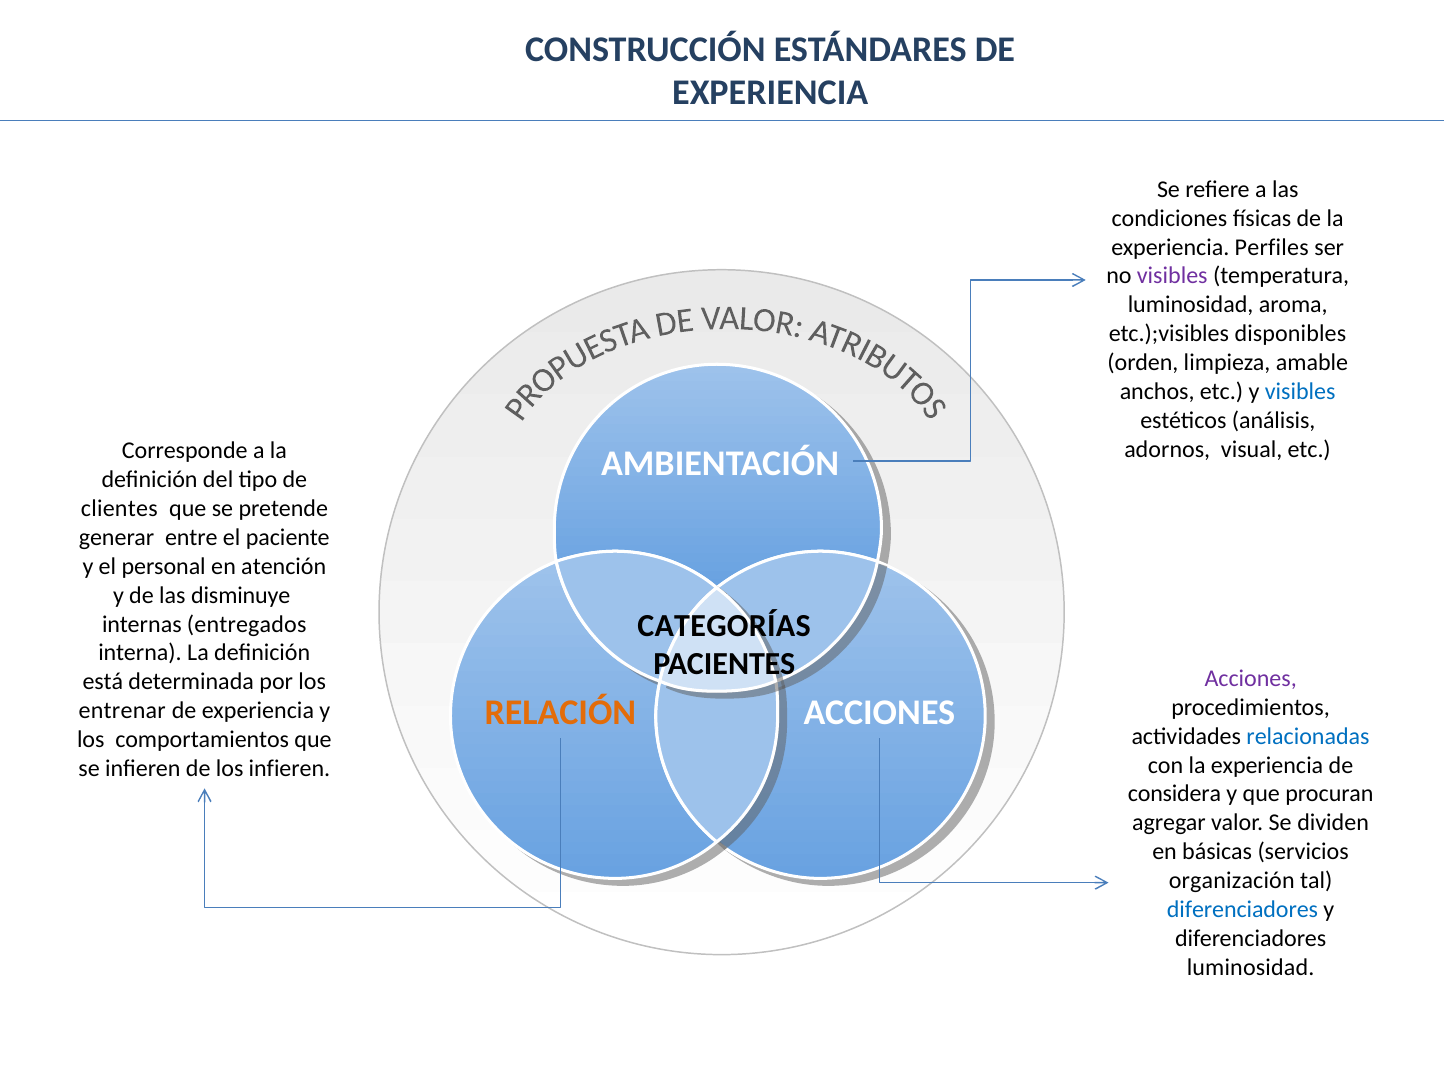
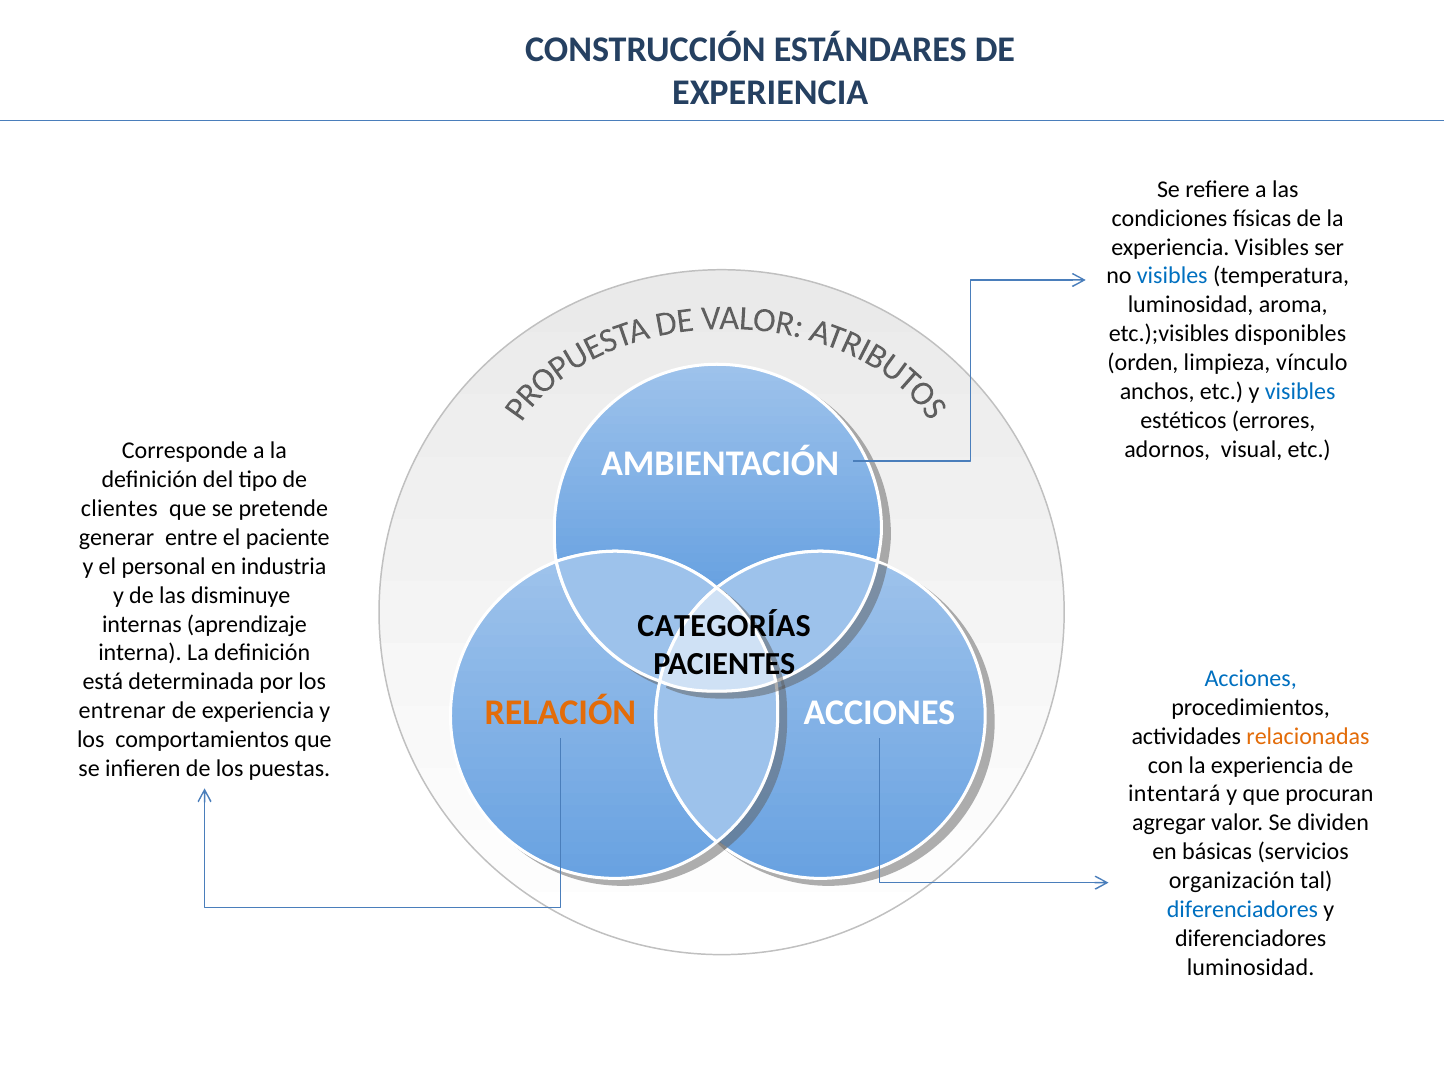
experiencia Perfiles: Perfiles -> Visibles
visibles at (1172, 276) colour: purple -> blue
amable: amable -> vínculo
análisis: análisis -> errores
atención: atención -> industria
entregados: entregados -> aprendizaje
Acciones at (1251, 678) colour: purple -> blue
relacionadas colour: blue -> orange
los infieren: infieren -> puestas
considera: considera -> intentará
